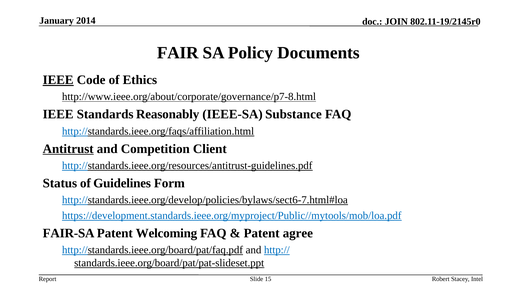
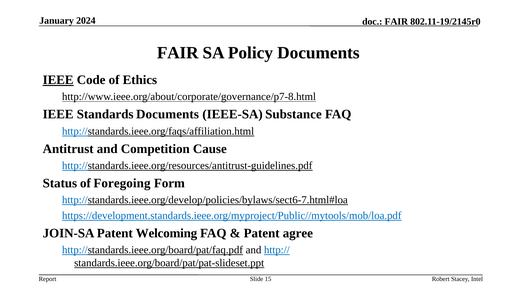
2014: 2014 -> 2024
JOIN at (396, 22): JOIN -> FAIR
Standards Reasonably: Reasonably -> Documents
Antitrust underline: present -> none
Client: Client -> Cause
Guidelines: Guidelines -> Foregoing
FAIR-SA: FAIR-SA -> JOIN-SA
